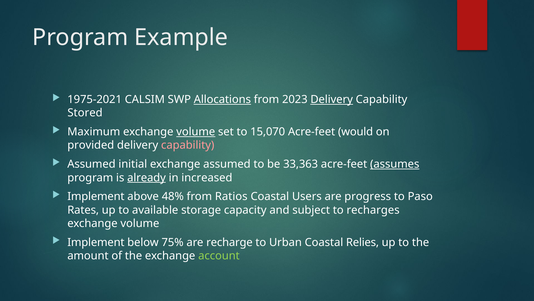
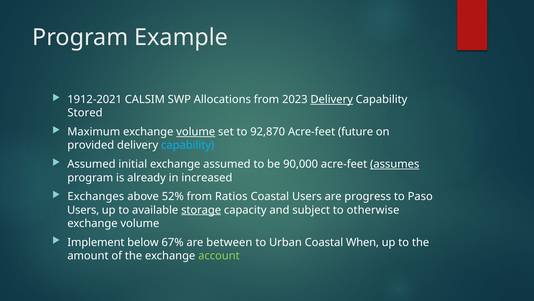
1975-2021: 1975-2021 -> 1912-2021
Allocations underline: present -> none
15,070: 15,070 -> 92,870
would: would -> future
capability at (188, 145) colour: pink -> light blue
33,363: 33,363 -> 90,000
already underline: present -> none
Implement at (96, 196): Implement -> Exchanges
48%: 48% -> 52%
Rates at (83, 210): Rates -> Users
storage underline: none -> present
recharges: recharges -> otherwise
75%: 75% -> 67%
recharge: recharge -> between
Relies: Relies -> When
